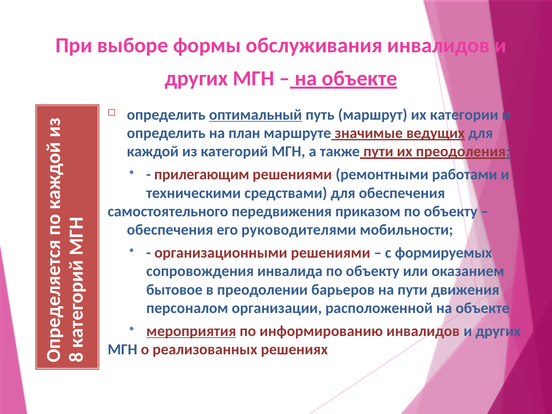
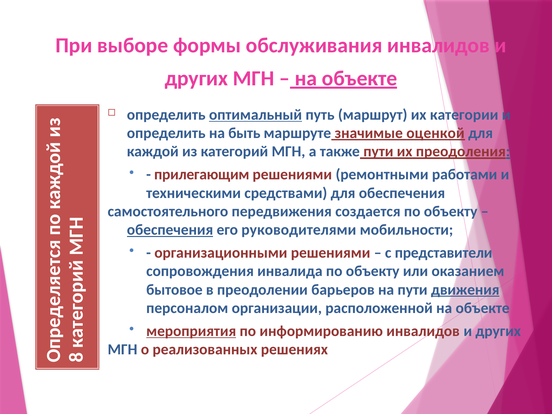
план: план -> быть
ведущих: ведущих -> оценкой
приказом: приказом -> создается
обеспечения at (170, 230) underline: none -> present
формируемых: формируемых -> представители
движения underline: none -> present
